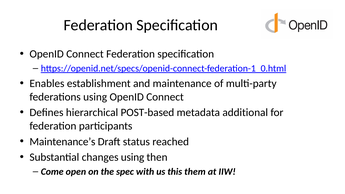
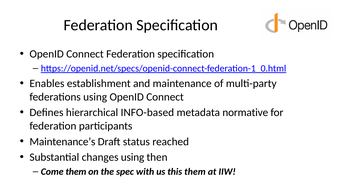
POST-based: POST-based -> INFO-based
additional: additional -> normative
Come open: open -> them
